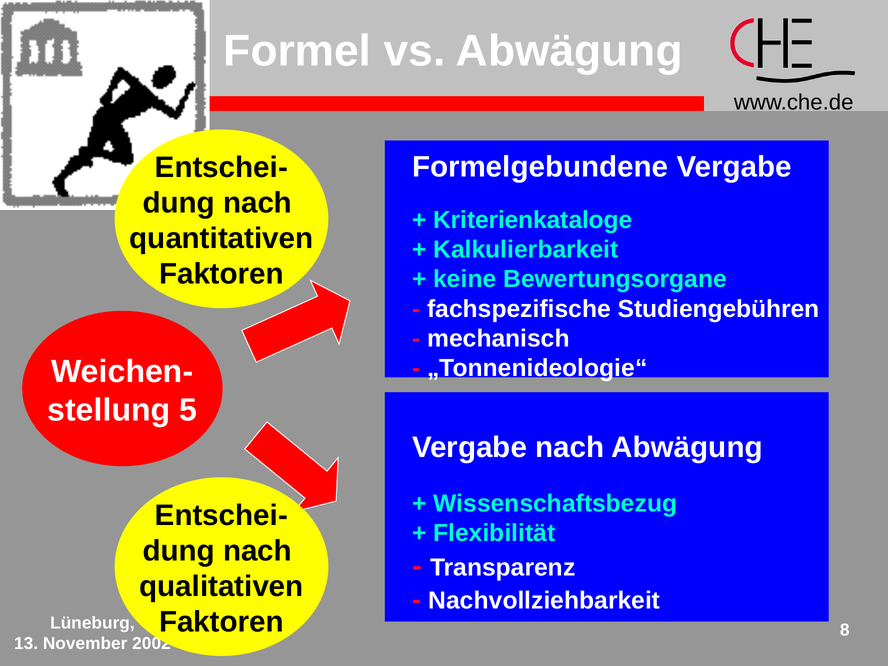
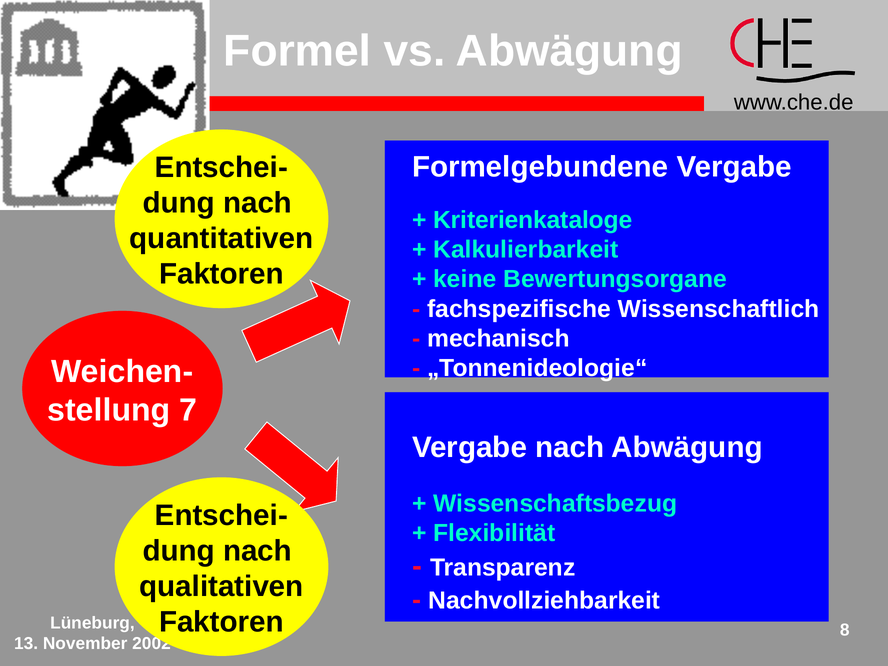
Studiengebühren: Studiengebühren -> Wissenschaftlich
5: 5 -> 7
